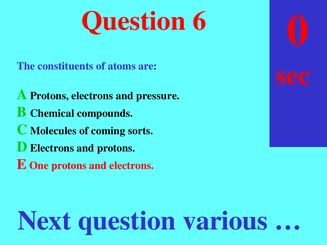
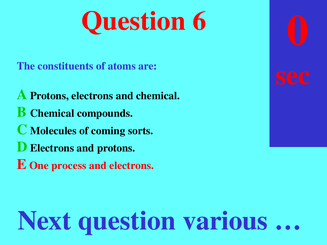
and pressure: pressure -> chemical
One protons: protons -> process
